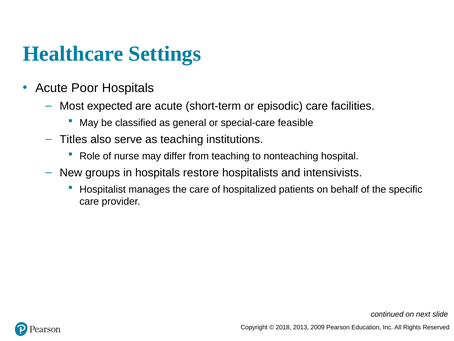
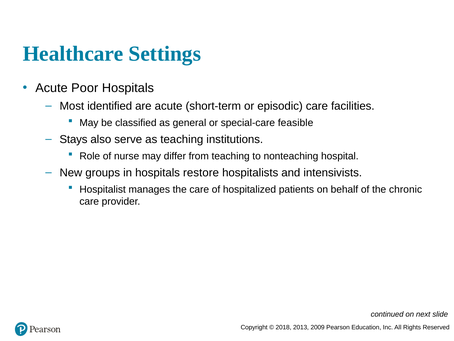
expected: expected -> identified
Titles: Titles -> Stays
specific: specific -> chronic
